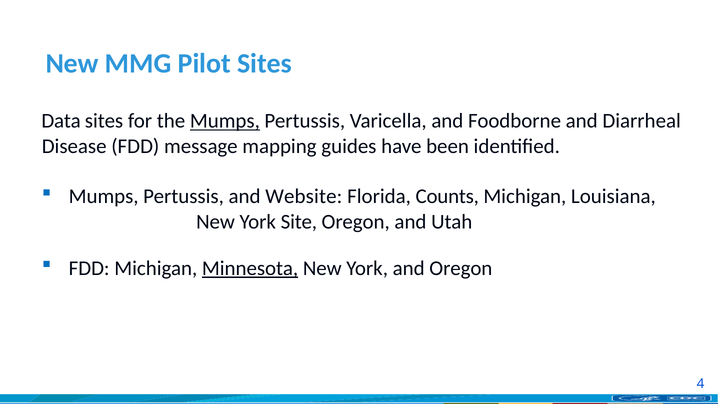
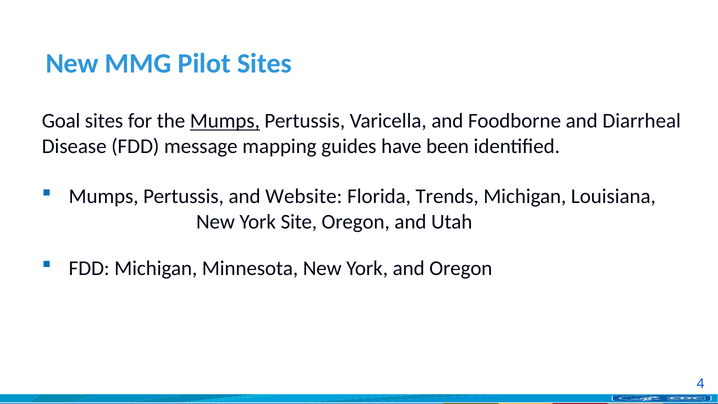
Data: Data -> Goal
Counts: Counts -> Trends
Minnesota underline: present -> none
